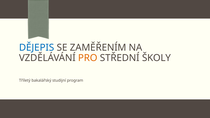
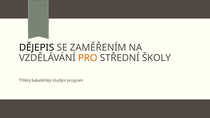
DĚJEPIS colour: blue -> black
